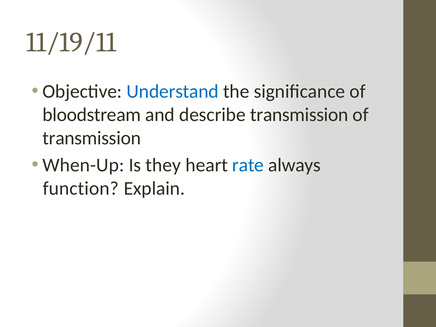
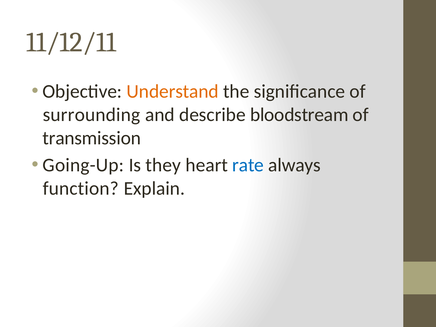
11/19/11: 11/19/11 -> 11/12/11
Understand colour: blue -> orange
bloodstream: bloodstream -> surrounding
describe transmission: transmission -> bloodstream
When-Up: When-Up -> Going-Up
